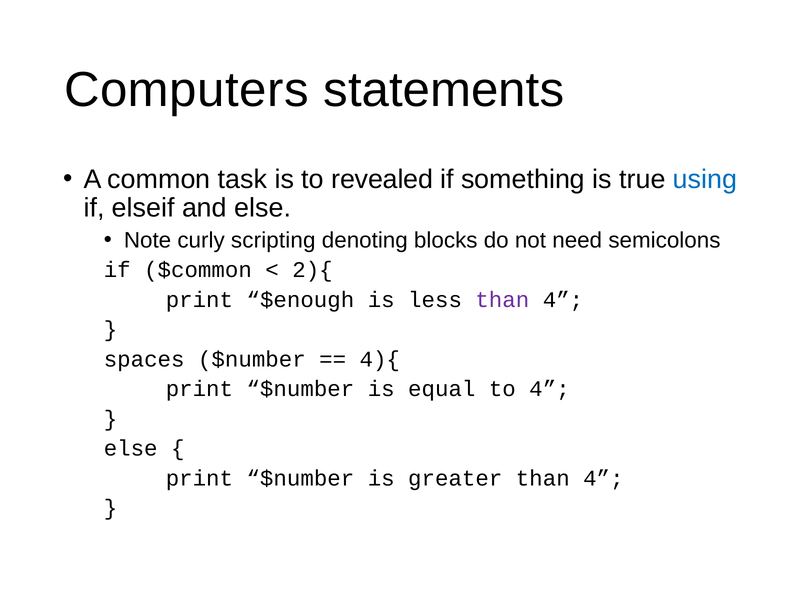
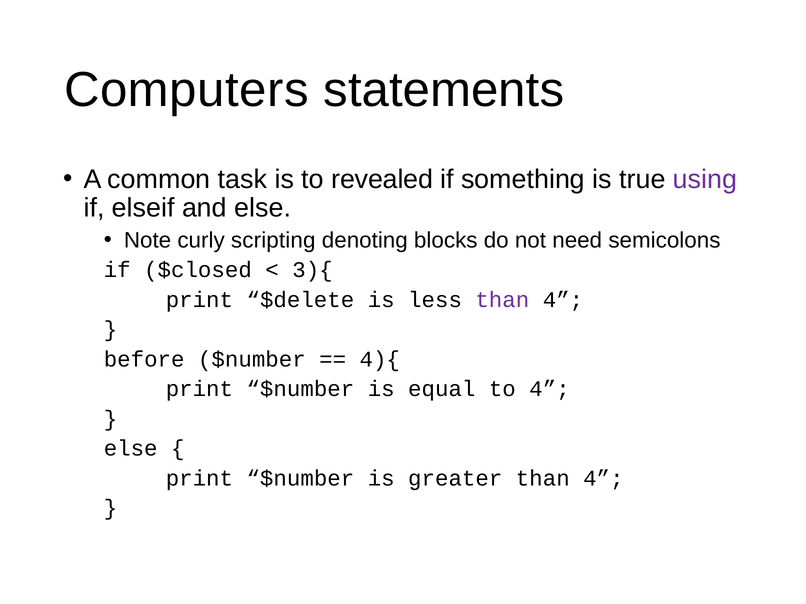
using colour: blue -> purple
$common: $common -> $closed
2){: 2){ -> 3){
$enough: $enough -> $delete
spaces: spaces -> before
